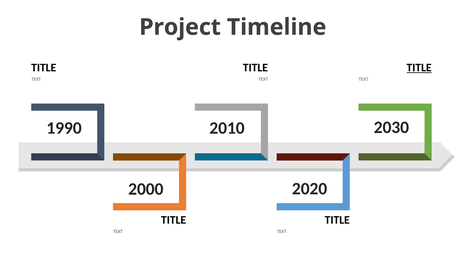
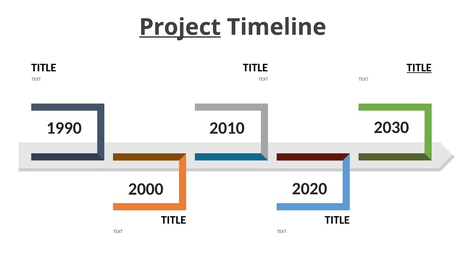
Project underline: none -> present
